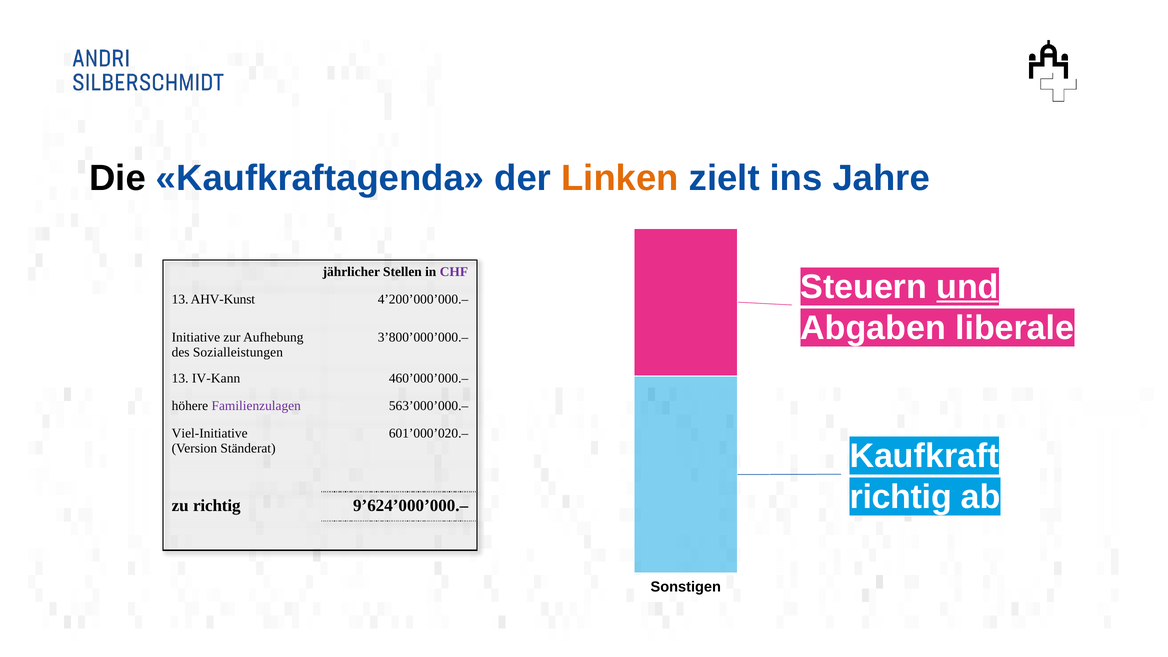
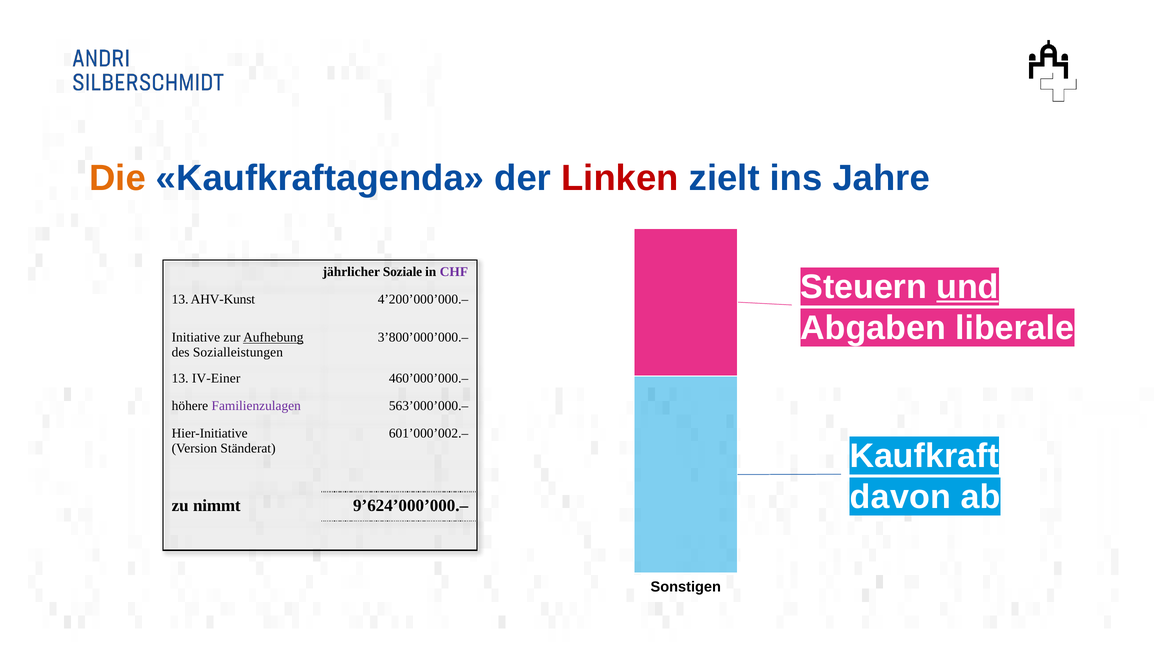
Die colour: black -> orange
Linken colour: orange -> red
Stellen: Stellen -> Soziale
Aufhebung underline: none -> present
IV-Kann: IV-Kann -> IV-Einer
Viel-Initiative: Viel-Initiative -> Hier-Initiative
601’000’020.–: 601’000’020.– -> 601’000’002.–
richtig at (901, 497): richtig -> davon
zu richtig: richtig -> nimmt
